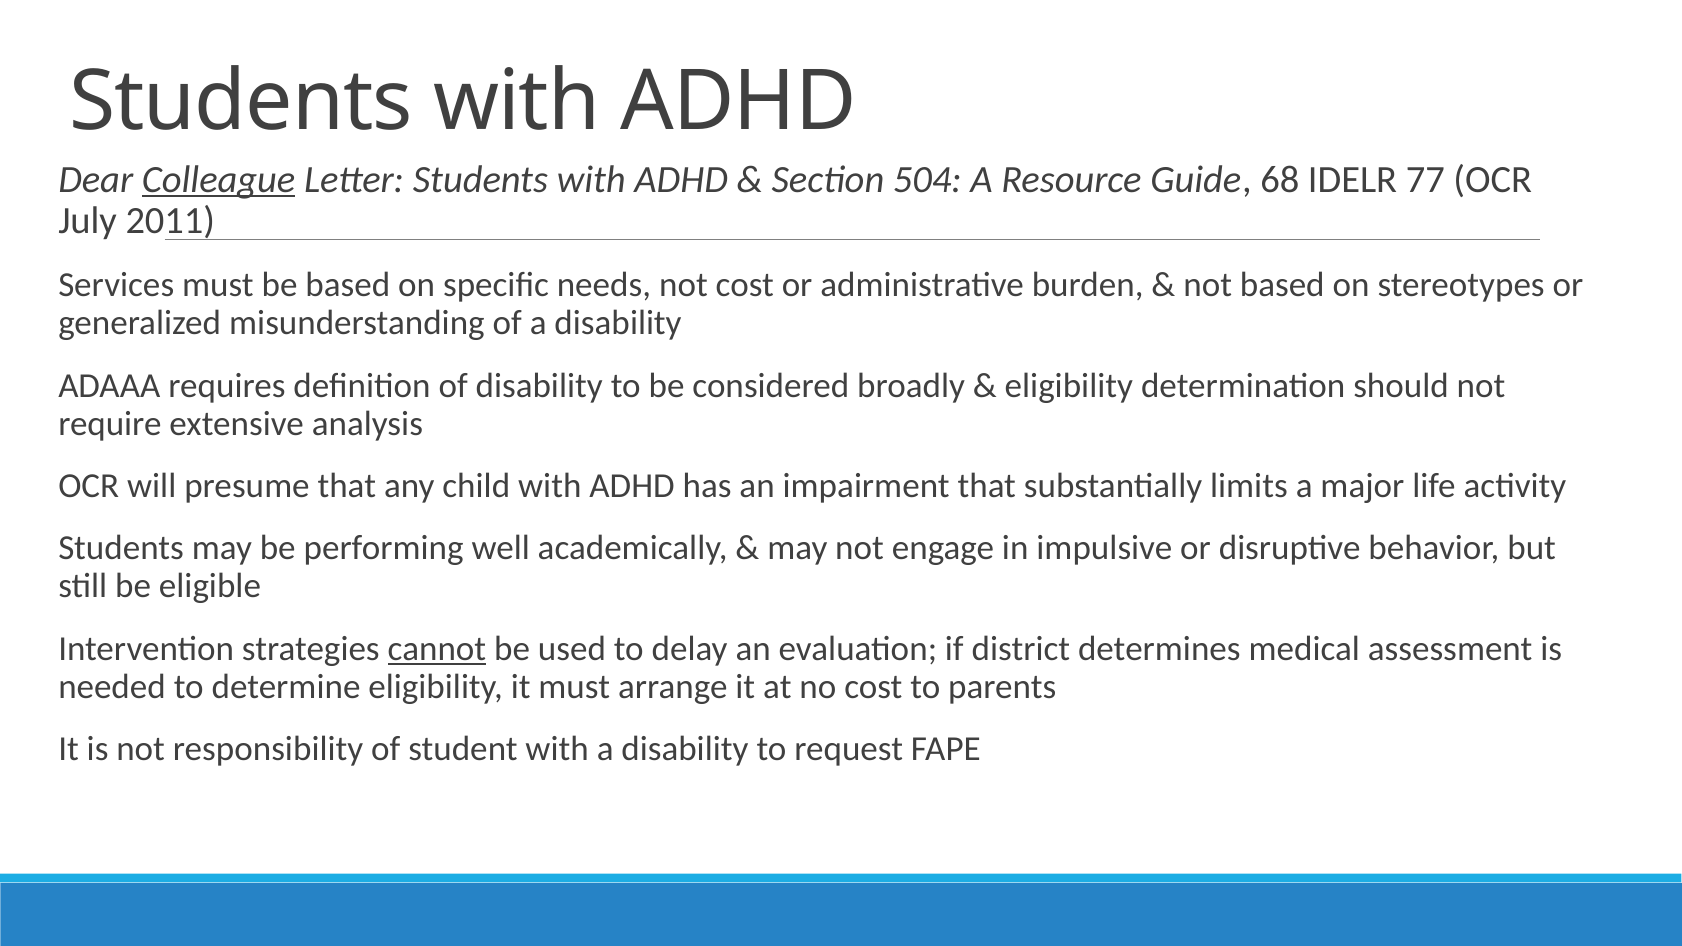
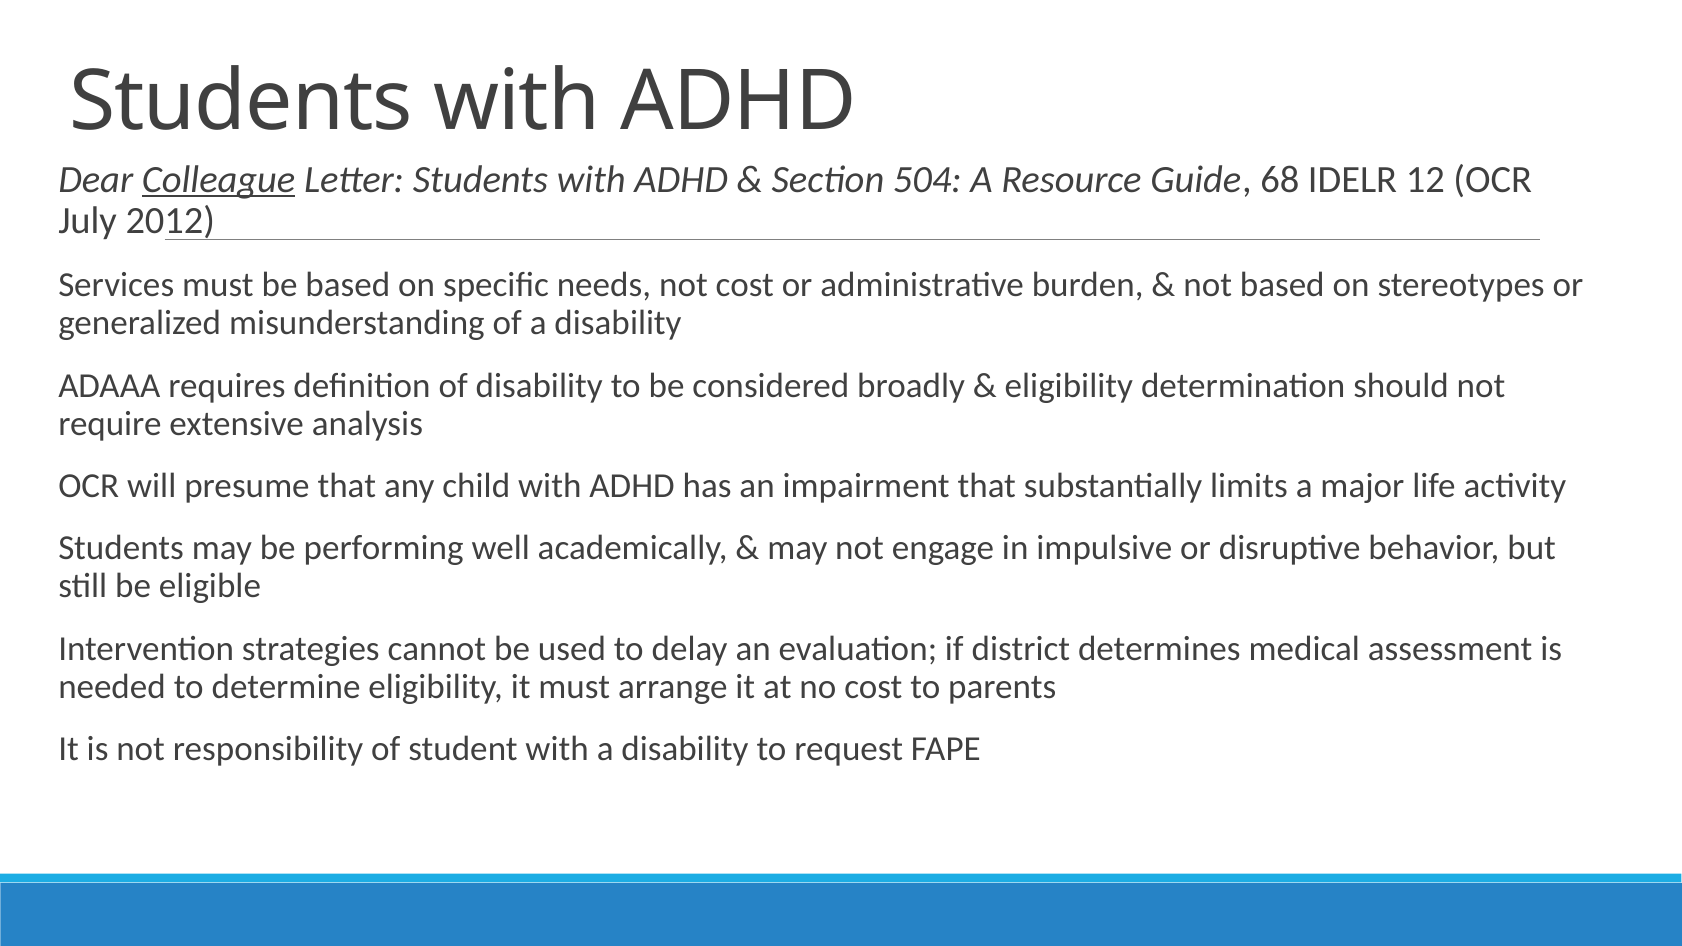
77: 77 -> 12
2011: 2011 -> 2012
cannot underline: present -> none
